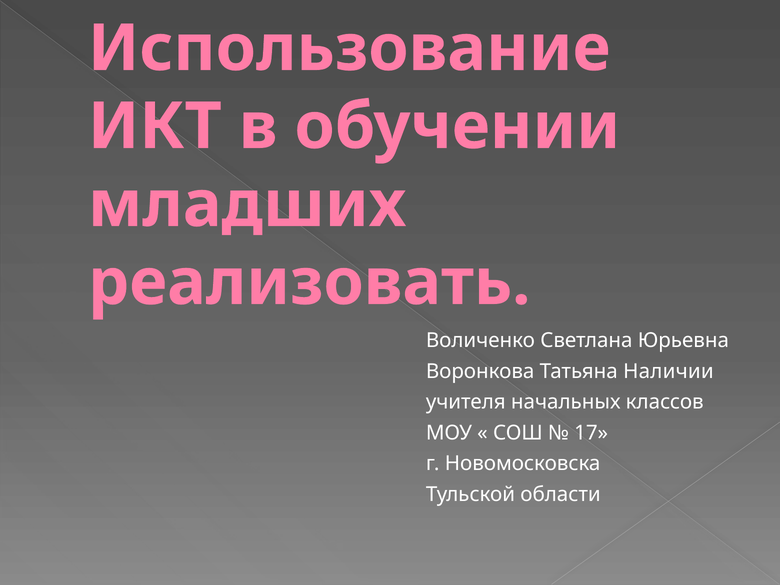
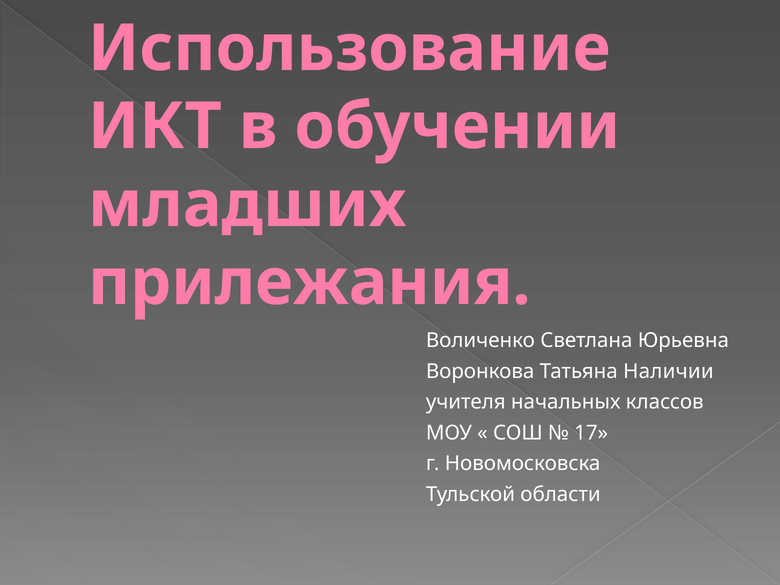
реализовать: реализовать -> прилежания
